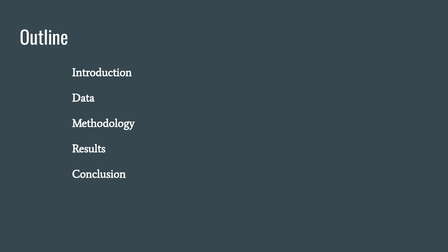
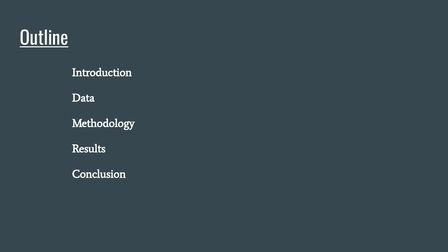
Outline underline: none -> present
